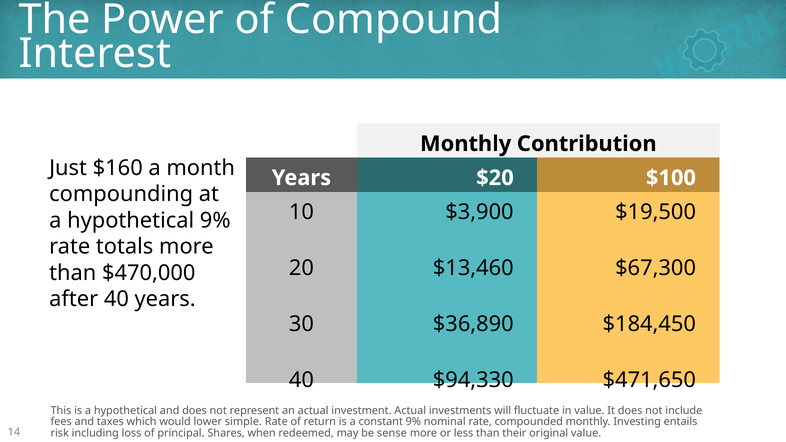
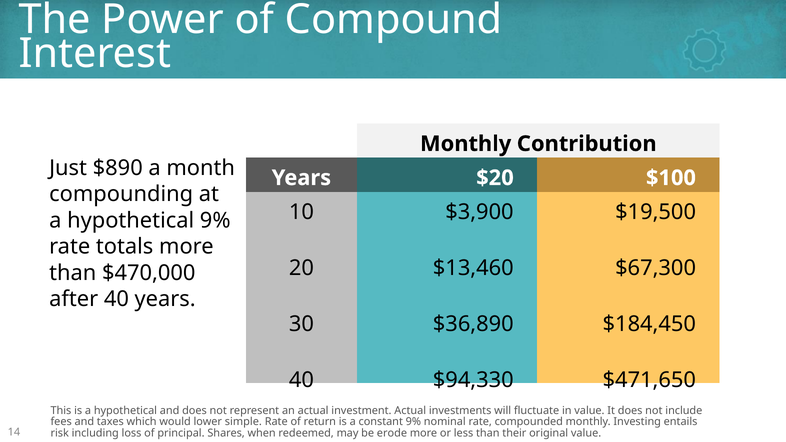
$160: $160 -> $890
sense: sense -> erode
